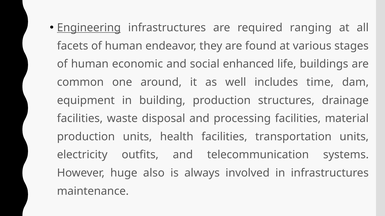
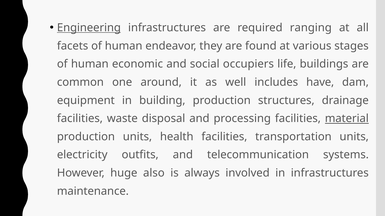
enhanced: enhanced -> occupiers
time: time -> have
material underline: none -> present
